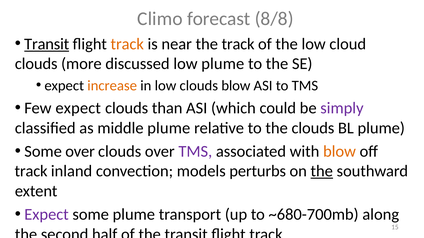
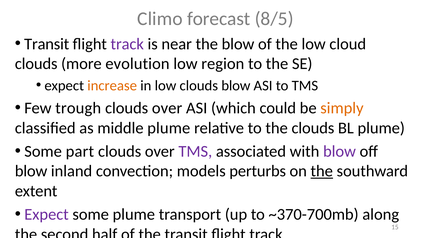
8/8: 8/8 -> 8/5
Transit at (47, 44) underline: present -> none
track at (127, 44) colour: orange -> purple
the track: track -> blow
discussed: discussed -> evolution
low plume: plume -> region
Few expect: expect -> trough
than at (167, 108): than -> over
simply colour: purple -> orange
Some over: over -> part
blow at (340, 152) colour: orange -> purple
track at (31, 172): track -> blow
~680-700mb: ~680-700mb -> ~370-700mb
